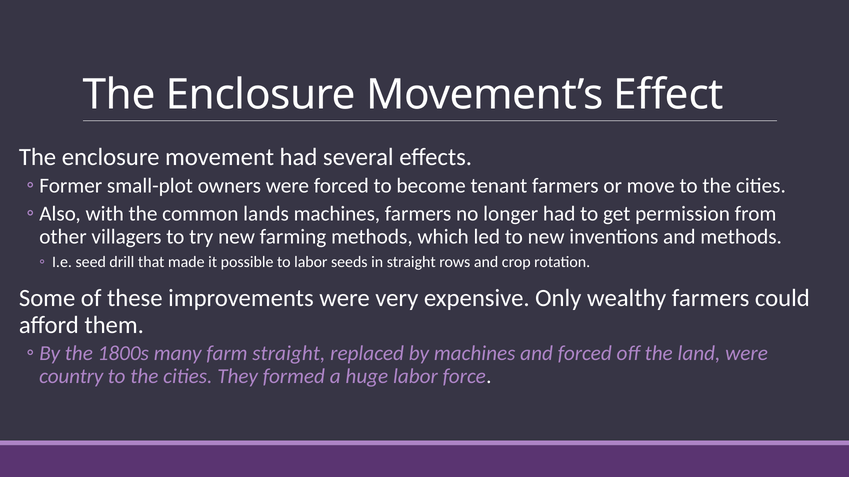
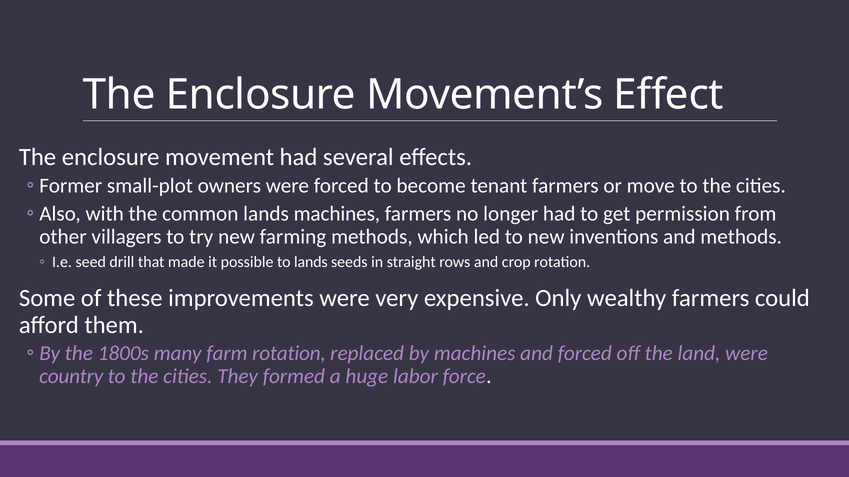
to labor: labor -> lands
farm straight: straight -> rotation
